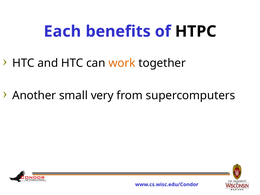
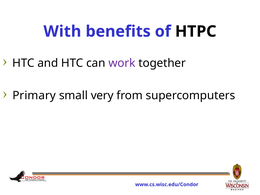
Each: Each -> With
work colour: orange -> purple
Another: Another -> Primary
